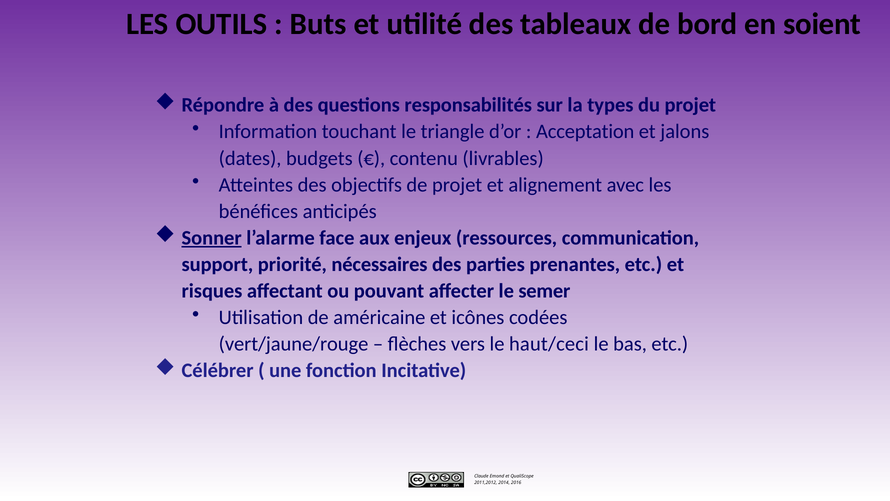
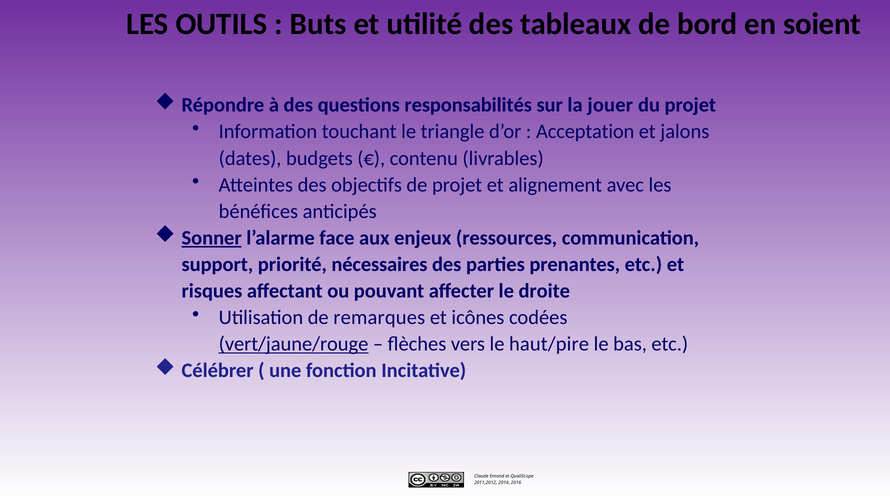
types: types -> jouer
semer: semer -> droite
américaine: américaine -> remarques
vert/jaune/rouge underline: none -> present
haut/ceci: haut/ceci -> haut/pire
